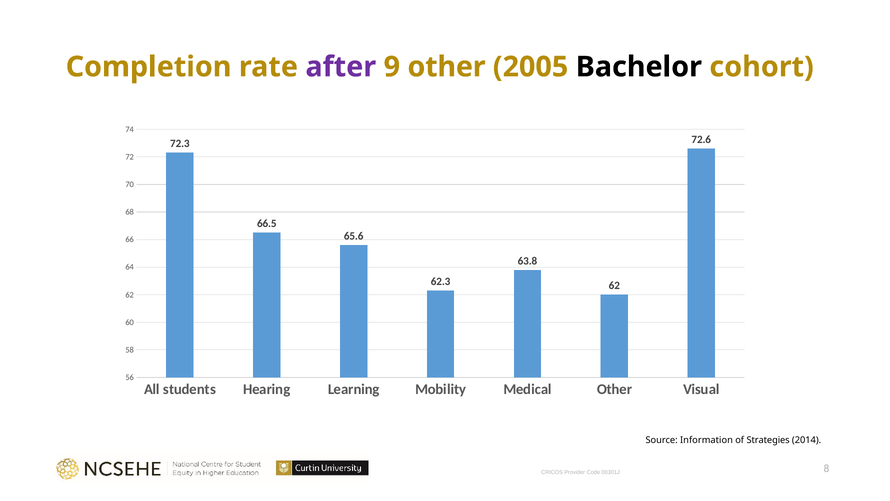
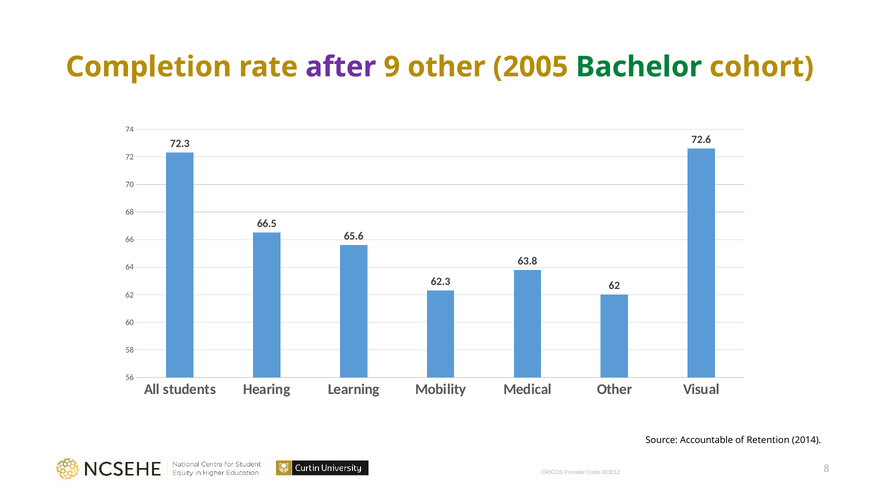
Bachelor colour: black -> green
Information: Information -> Accountable
Strategies: Strategies -> Retention
